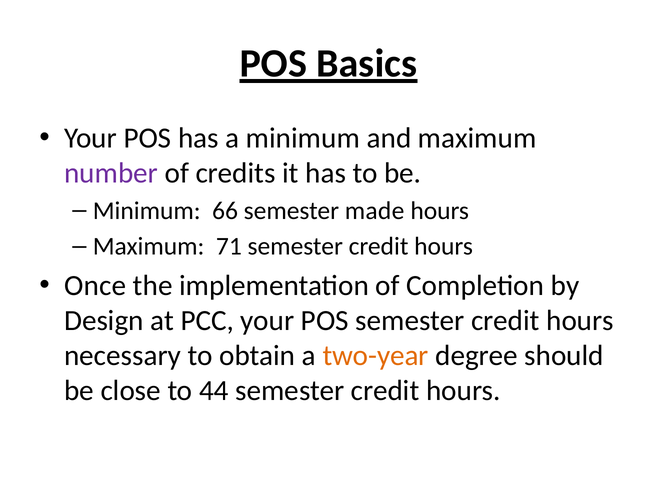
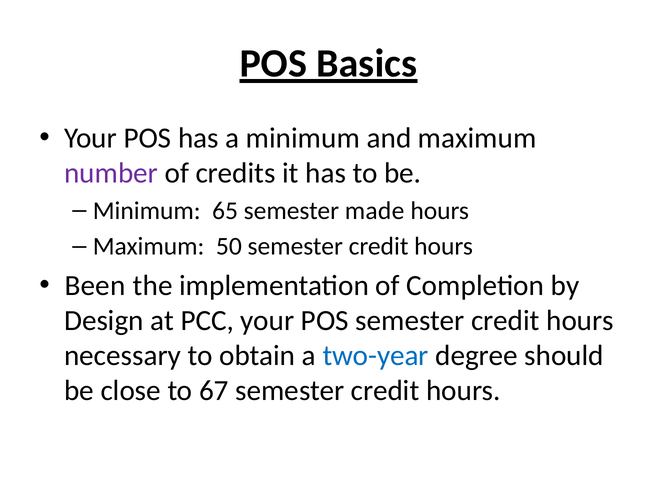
66: 66 -> 65
71: 71 -> 50
Once: Once -> Been
two-year colour: orange -> blue
44: 44 -> 67
